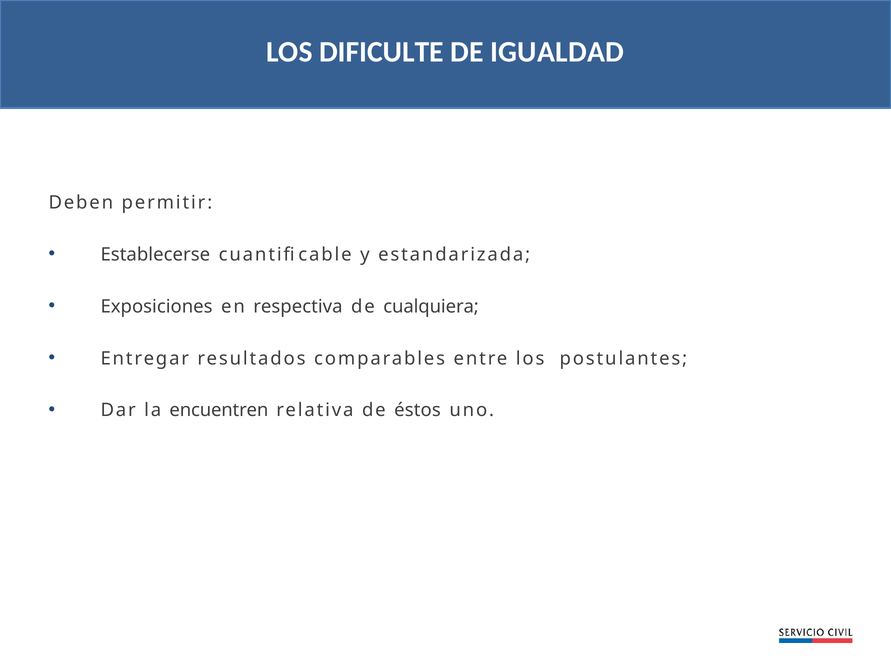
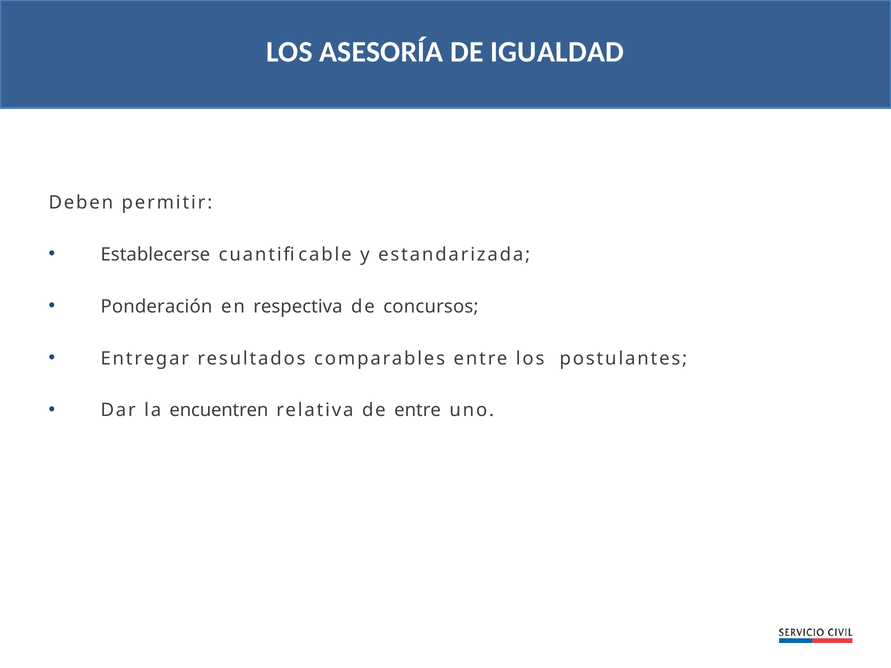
DIFICULTE: DIFICULTE -> ASESORÍA
Exposiciones: Exposiciones -> Ponderación
cualquiera: cualquiera -> concursos
de éstos: éstos -> entre
